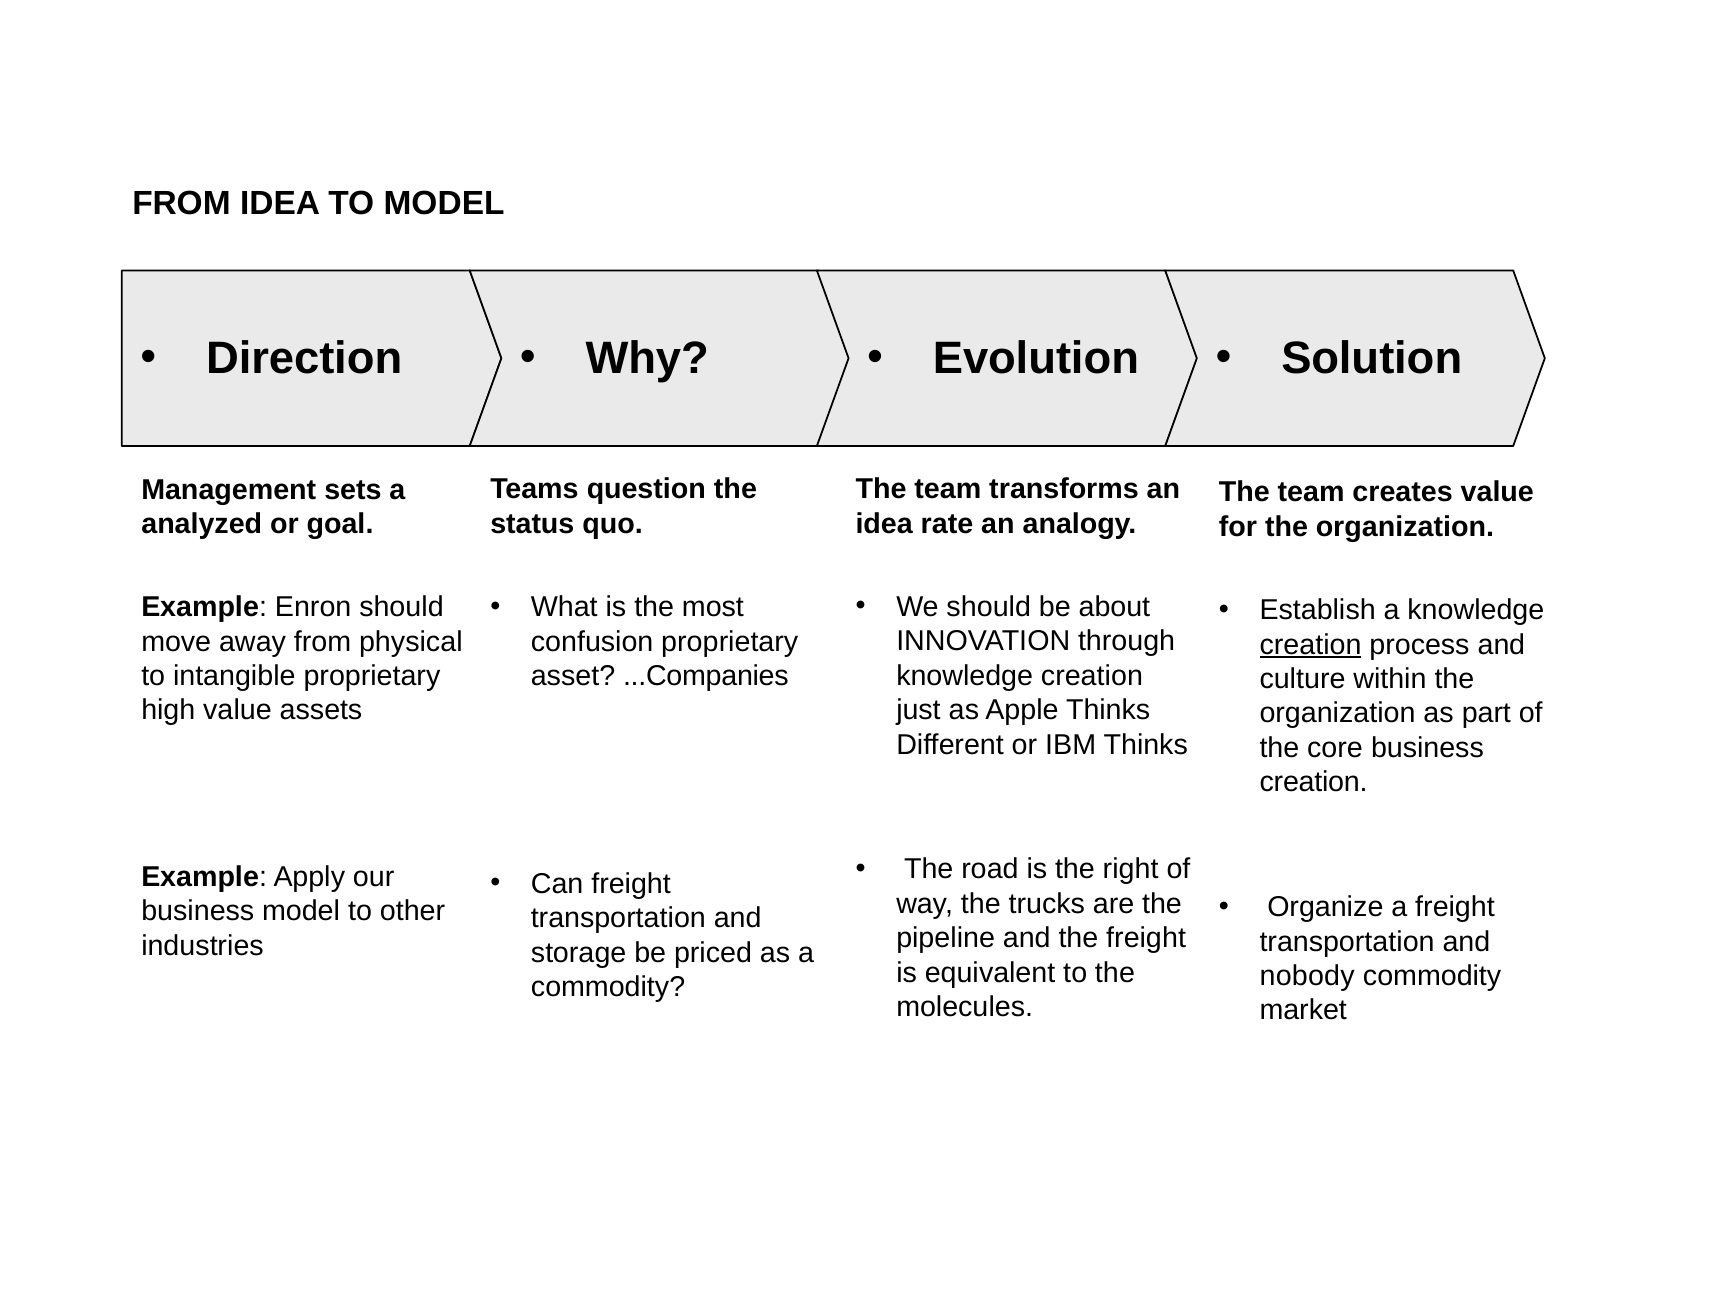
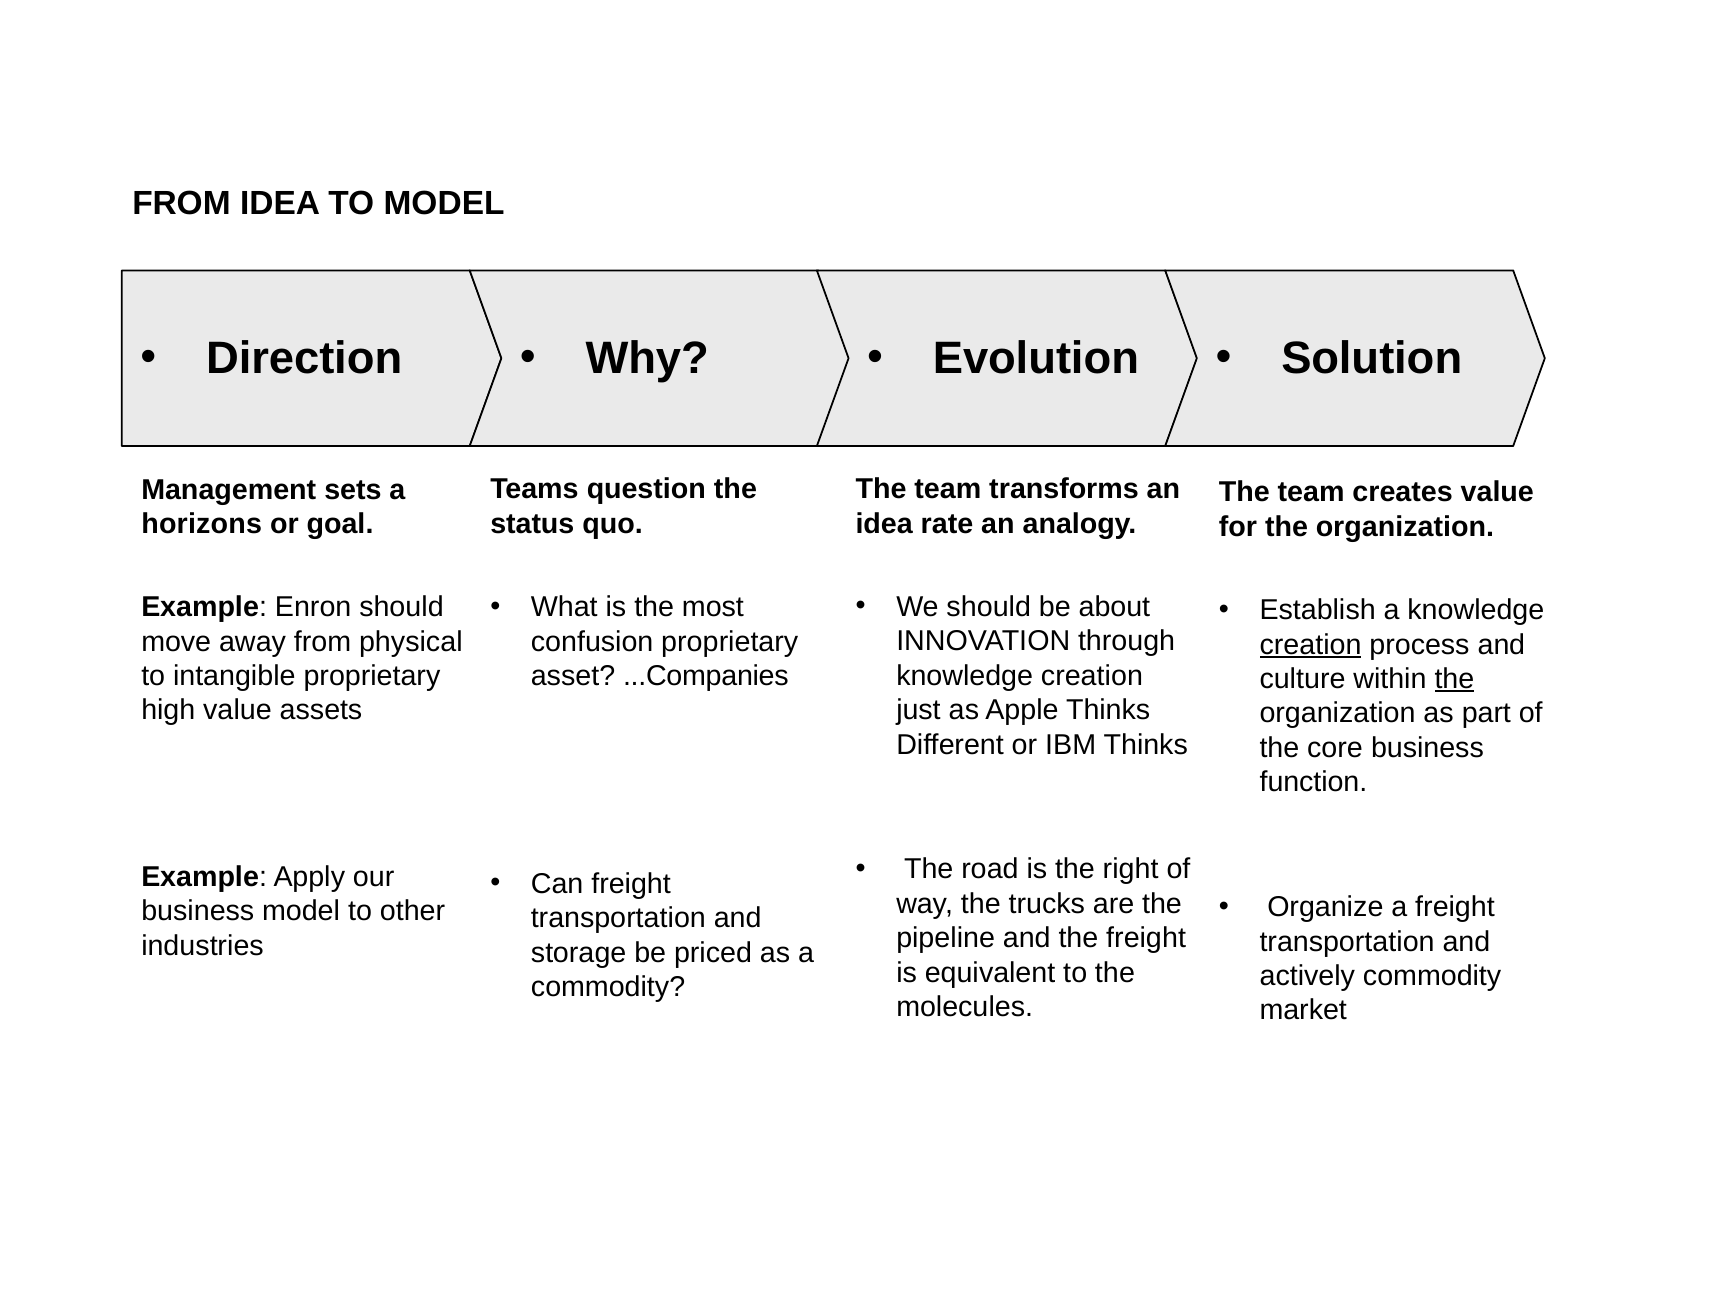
analyzed: analyzed -> horizons
the at (1454, 679) underline: none -> present
creation at (1314, 782): creation -> function
nobody: nobody -> actively
